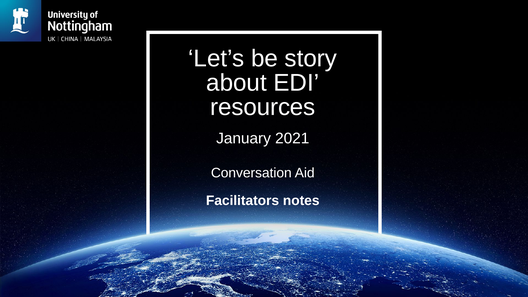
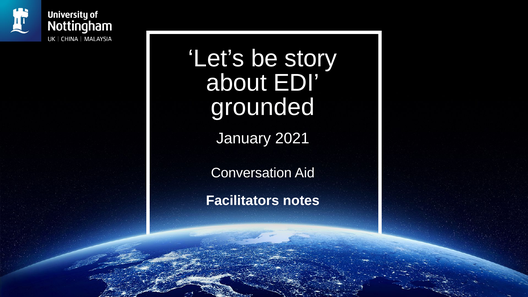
resources: resources -> grounded
